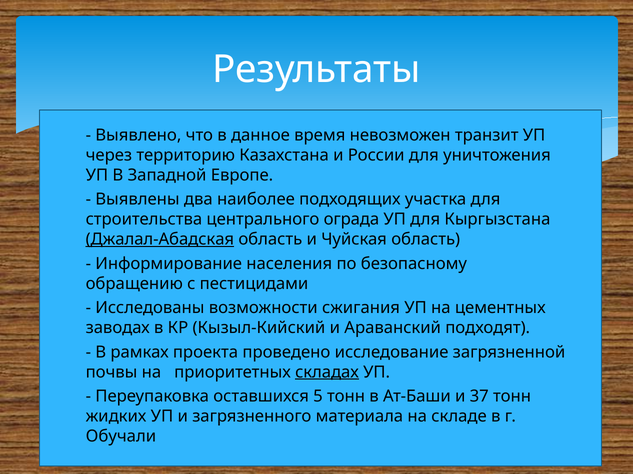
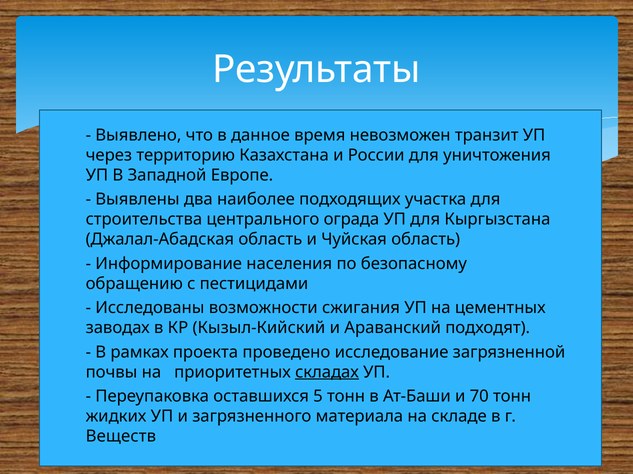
Джалал-Абадская underline: present -> none
37: 37 -> 70
Обучали: Обучали -> Веществ
